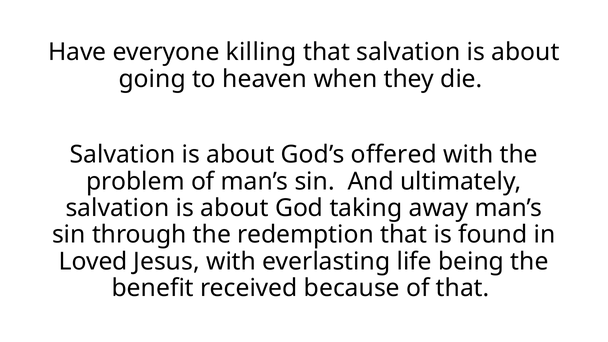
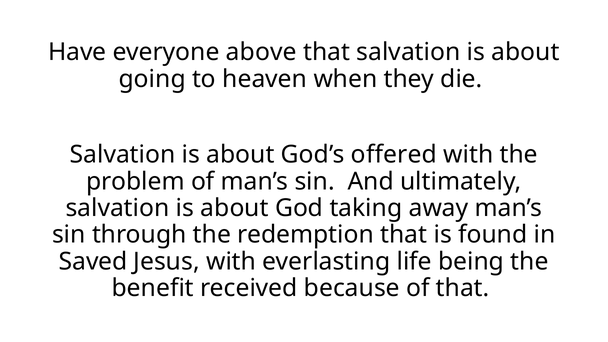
killing: killing -> above
Loved: Loved -> Saved
